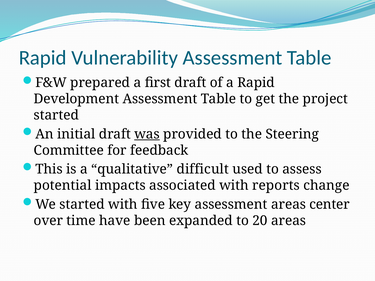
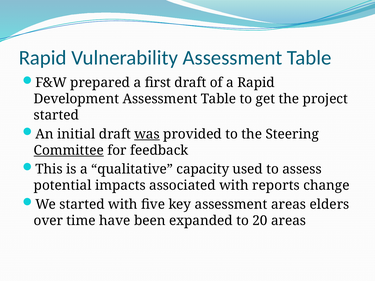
Committee underline: none -> present
difficult: difficult -> capacity
center: center -> elders
